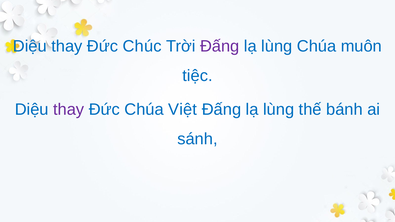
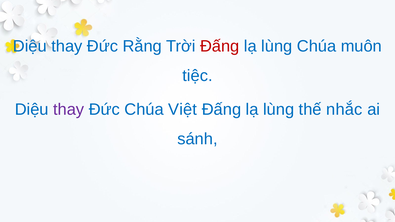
Chúc: Chúc -> Rằng
Đấng at (220, 46) colour: purple -> red
bánh: bánh -> nhắc
